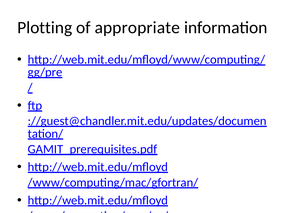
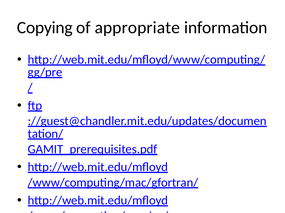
Plotting: Plotting -> Copying
